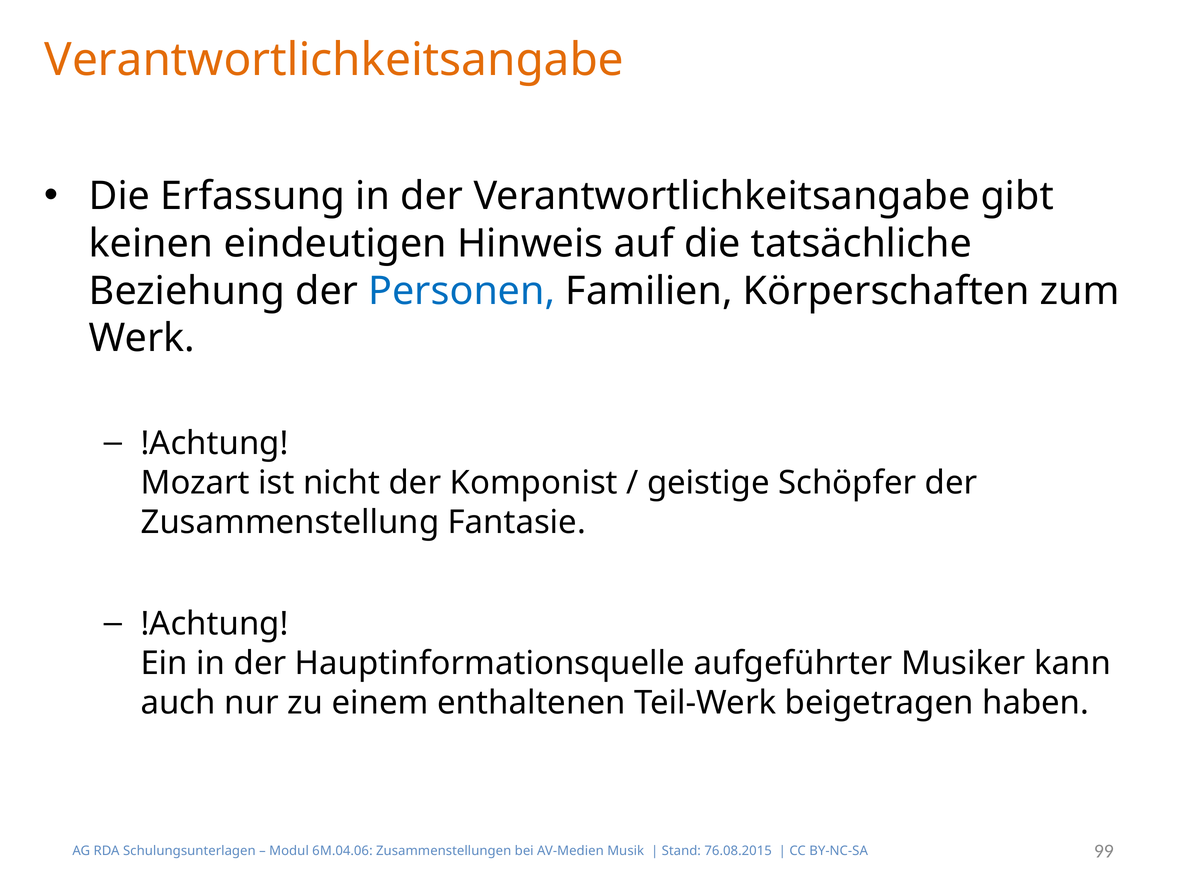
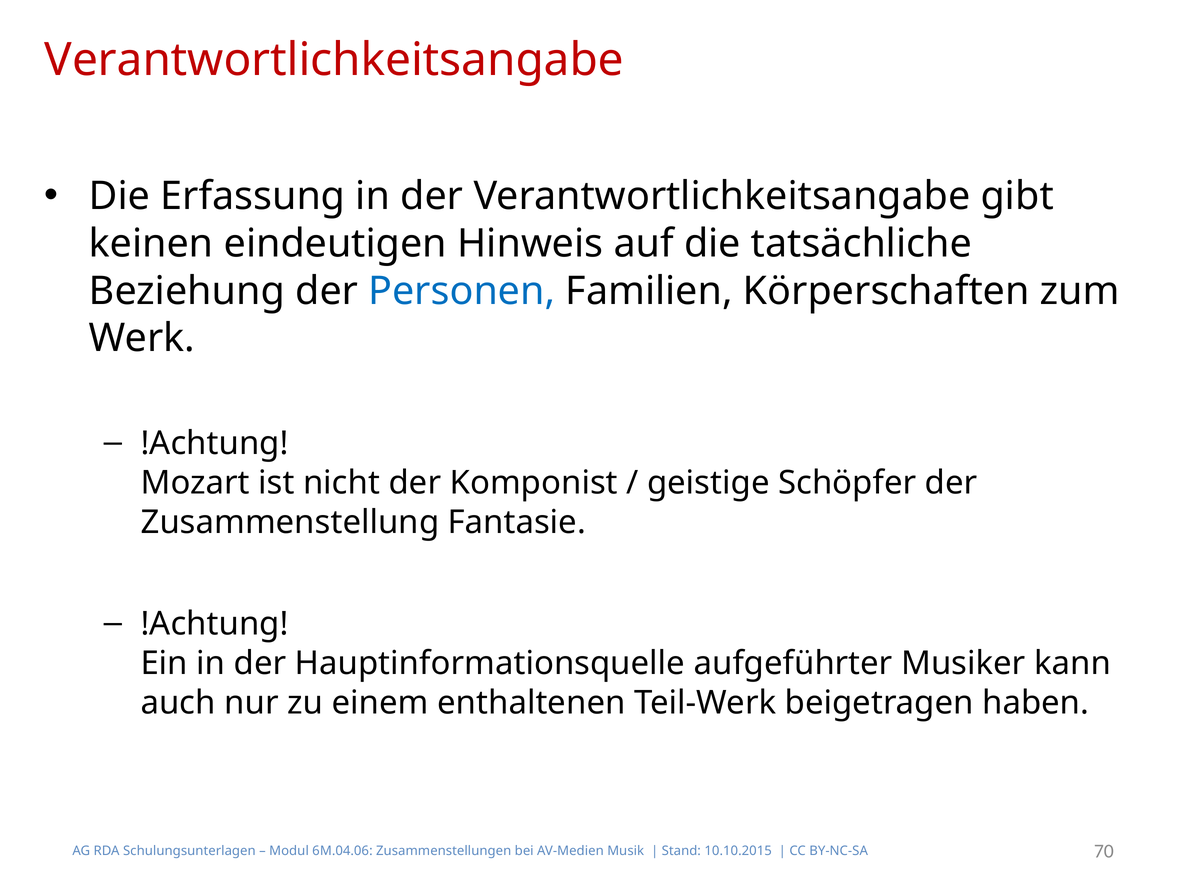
Verantwortlichkeitsangabe at (334, 60) colour: orange -> red
76.08.2015: 76.08.2015 -> 10.10.2015
99: 99 -> 70
